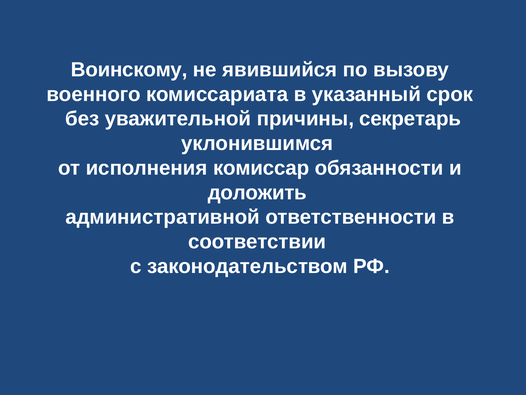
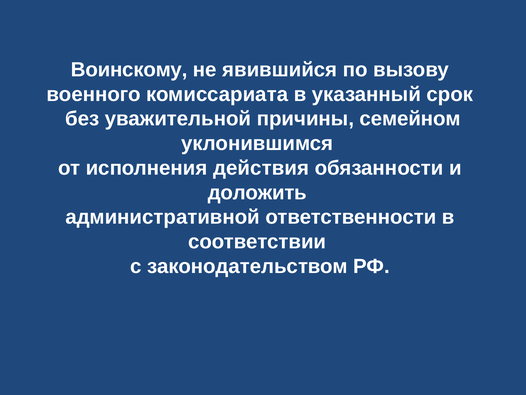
секретарь: секретарь -> семейном
комиссар: комиссар -> действия
